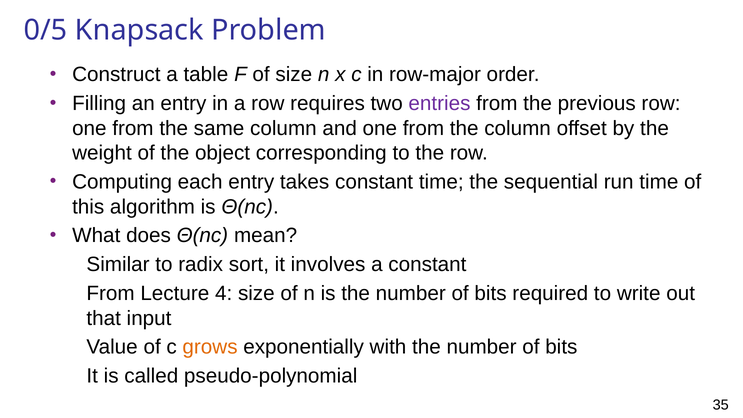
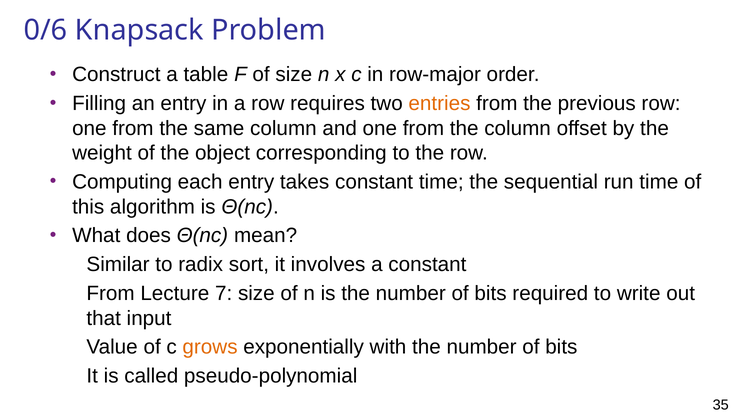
0/5: 0/5 -> 0/6
entries colour: purple -> orange
4: 4 -> 7
